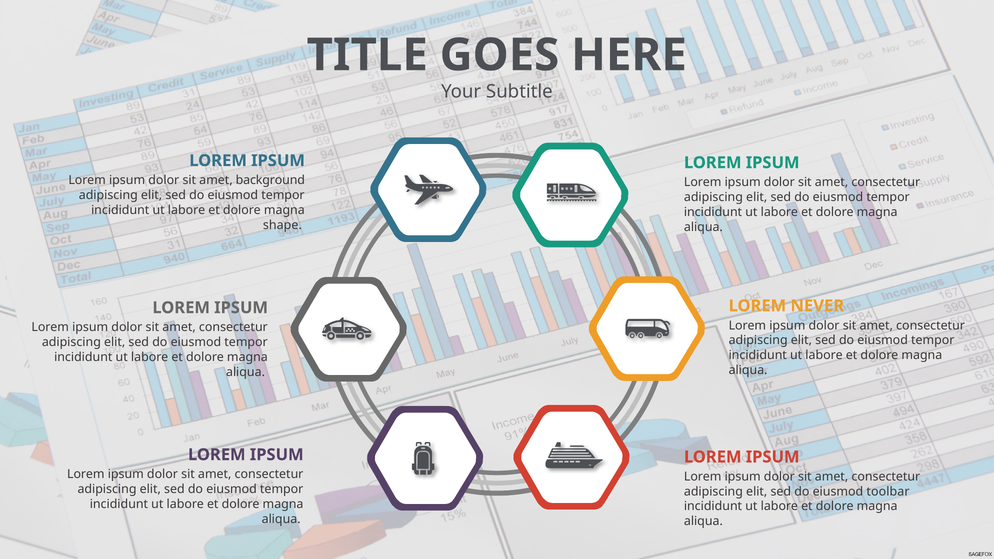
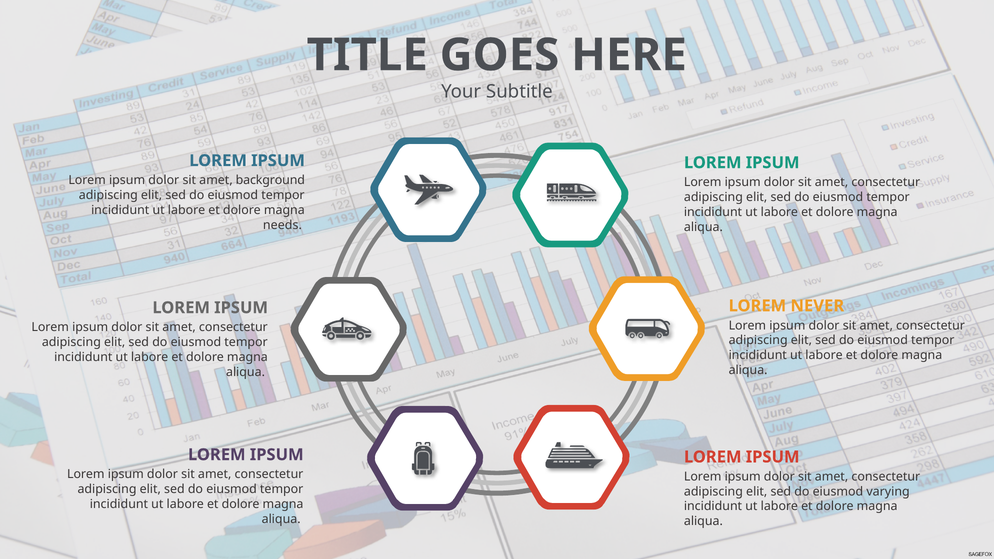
shape: shape -> needs
toolbar: toolbar -> varying
